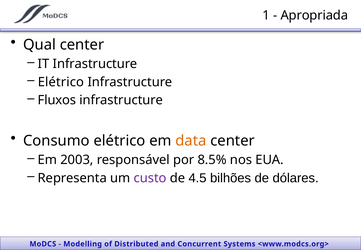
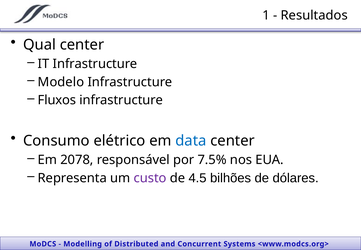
Apropriada: Apropriada -> Resultados
Elétrico at (61, 82): Elétrico -> Modelo
data colour: orange -> blue
2003: 2003 -> 2078
8.5%: 8.5% -> 7.5%
